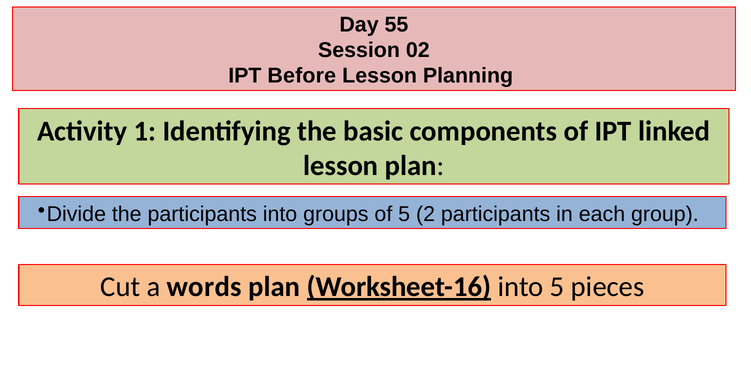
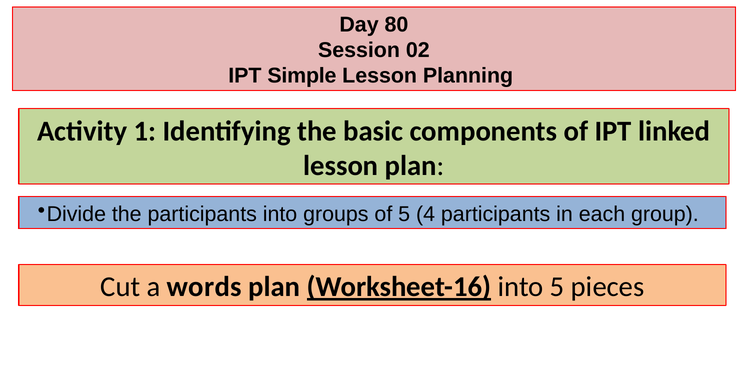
55: 55 -> 80
Before: Before -> Simple
2: 2 -> 4
